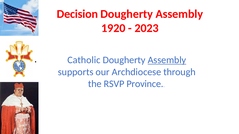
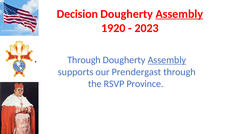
Assembly at (179, 14) underline: none -> present
Catholic at (84, 60): Catholic -> Through
Archdiocese: Archdiocese -> Prendergast
